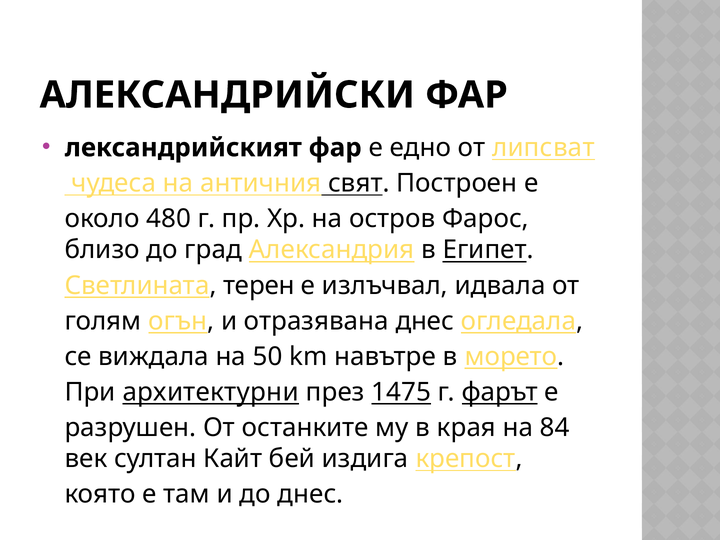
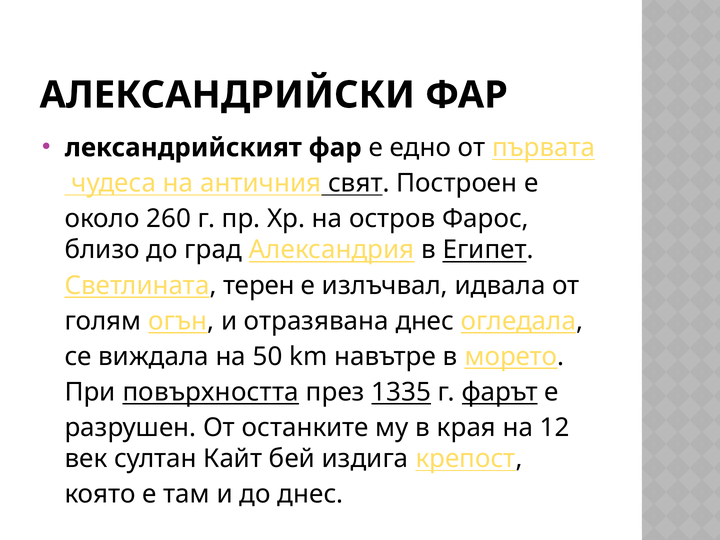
липсват: липсват -> първата
480: 480 -> 260
архитектурни: архитектурни -> повърхността
1475: 1475 -> 1335
84: 84 -> 12
